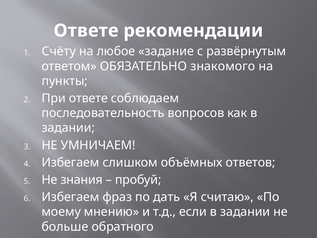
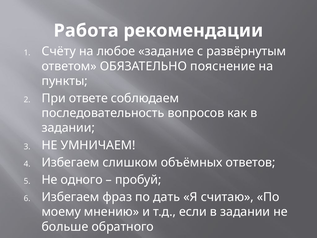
Ответе at (86, 31): Ответе -> Работа
знакомого: знакомого -> пояснение
знания: знания -> одного
